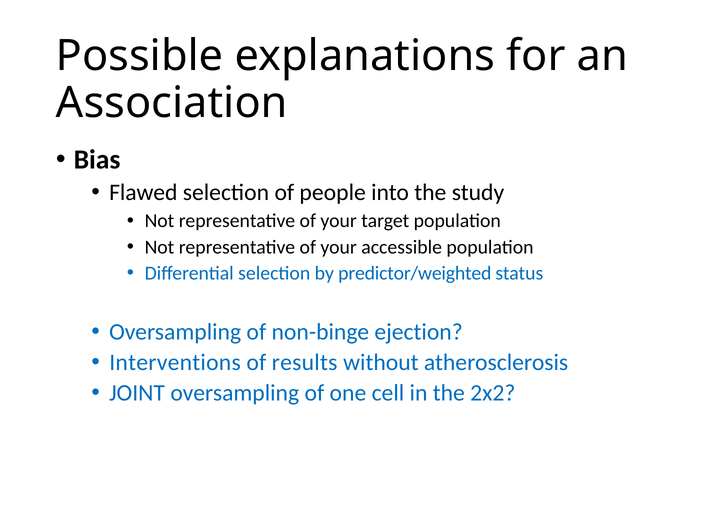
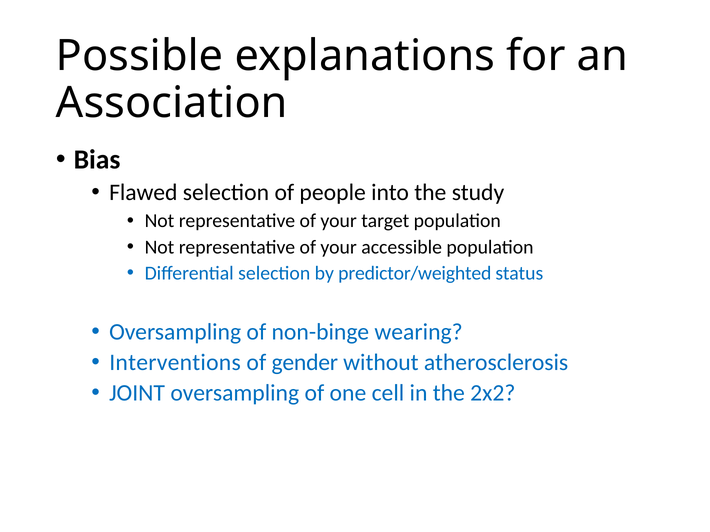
ejection: ejection -> wearing
results: results -> gender
